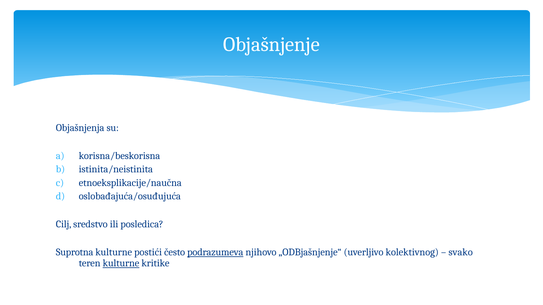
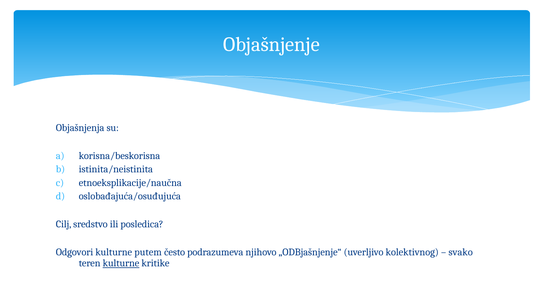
Suprotna: Suprotna -> Odgovori
postići: postići -> putem
podrazumeva underline: present -> none
